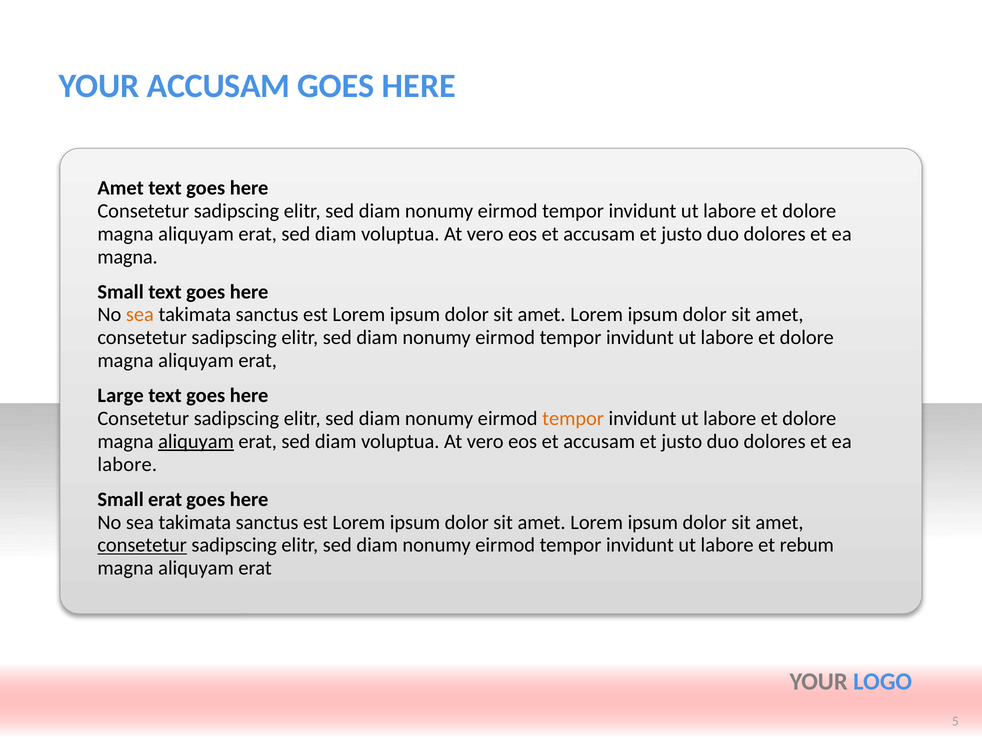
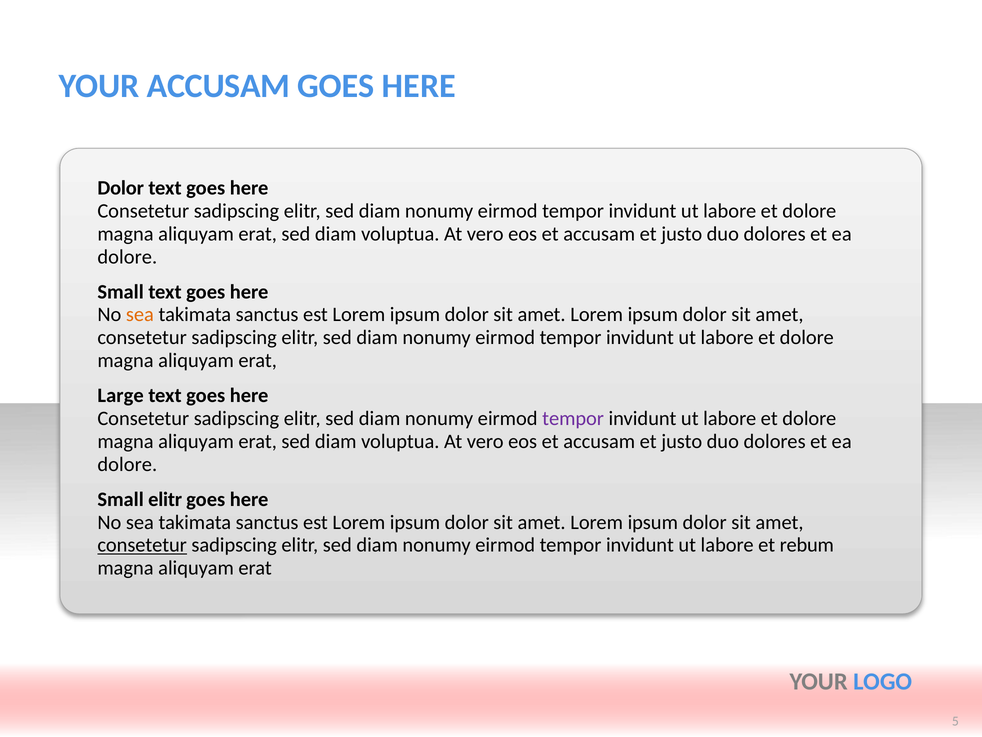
Amet at (121, 188): Amet -> Dolor
magna at (127, 257): magna -> dolore
tempor at (573, 418) colour: orange -> purple
aliquyam at (196, 441) underline: present -> none
labore at (127, 464): labore -> dolore
Small erat: erat -> elitr
